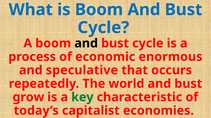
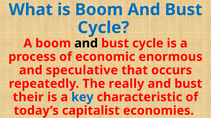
world: world -> really
grow: grow -> their
key colour: green -> blue
